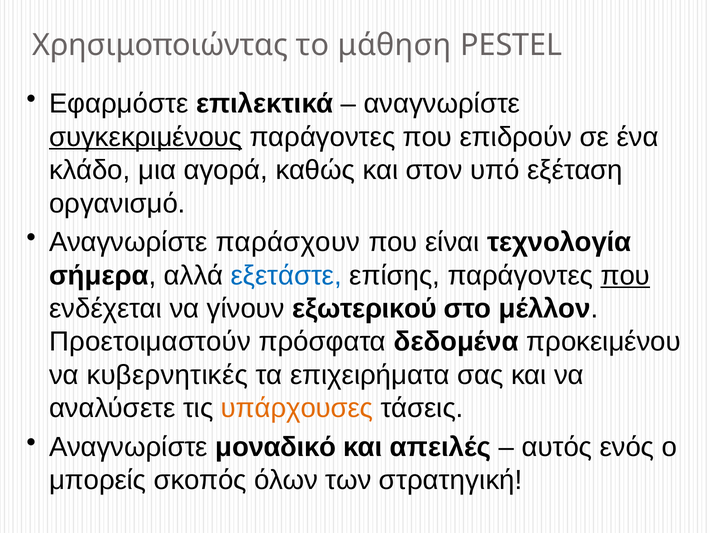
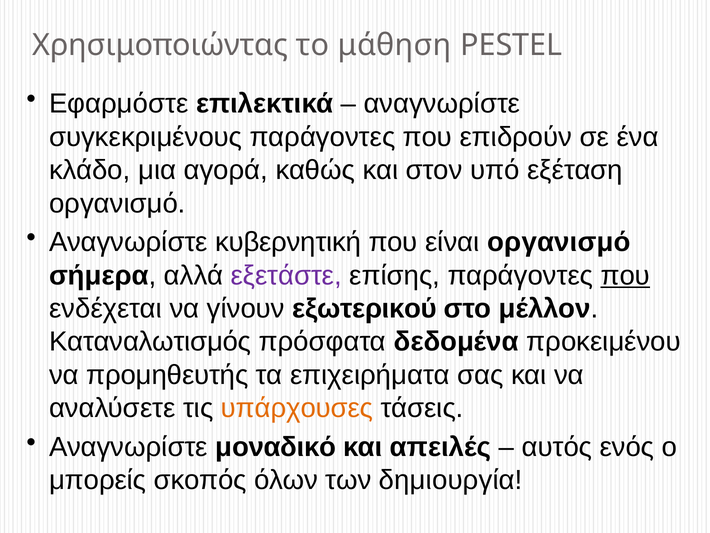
συγκεκριμένους underline: present -> none
παράσχουν: παράσχουν -> κυβερνητική
είναι τεχνολογία: τεχνολογία -> οργανισμό
εξετάστε colour: blue -> purple
Προετοιμαστούν: Προετοιμαστούν -> Καταναλωτισμός
κυβερνητικές: κυβερνητικές -> προμηθευτής
στρατηγική: στρατηγική -> δημιουργία
